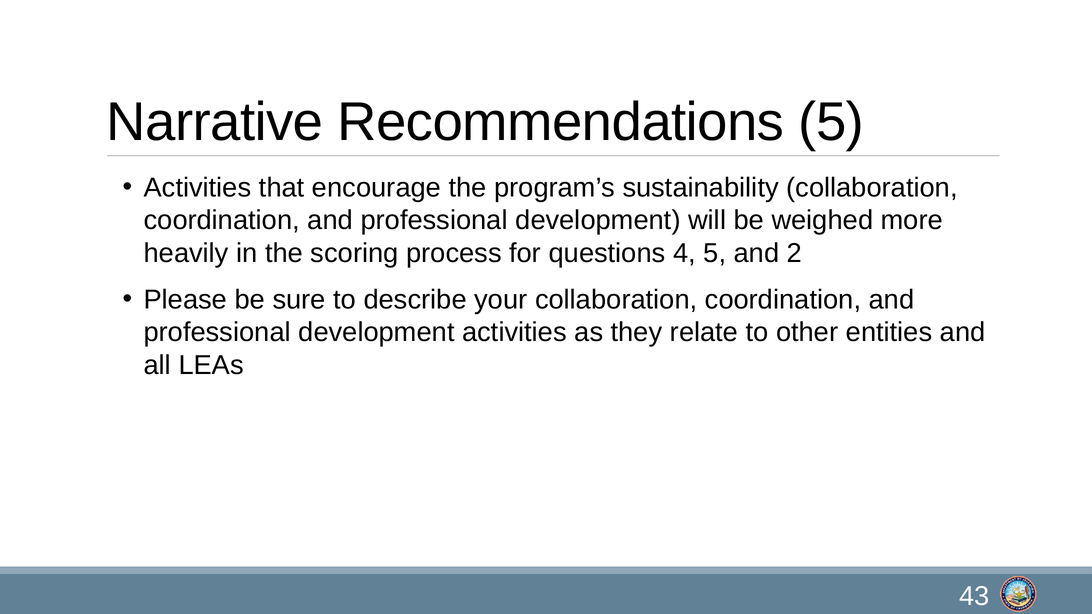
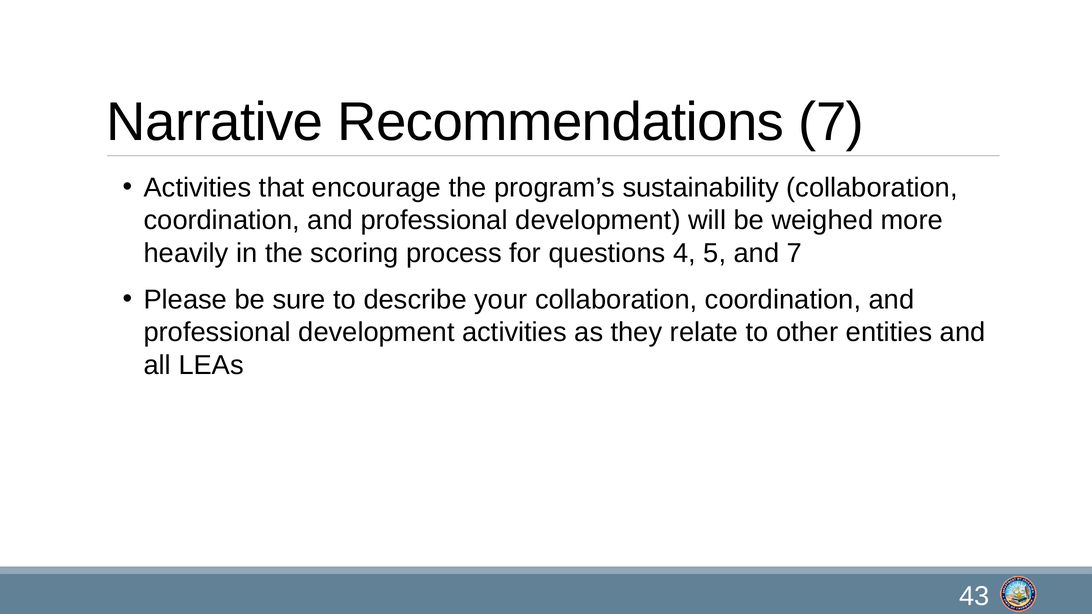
Recommendations 5: 5 -> 7
and 2: 2 -> 7
